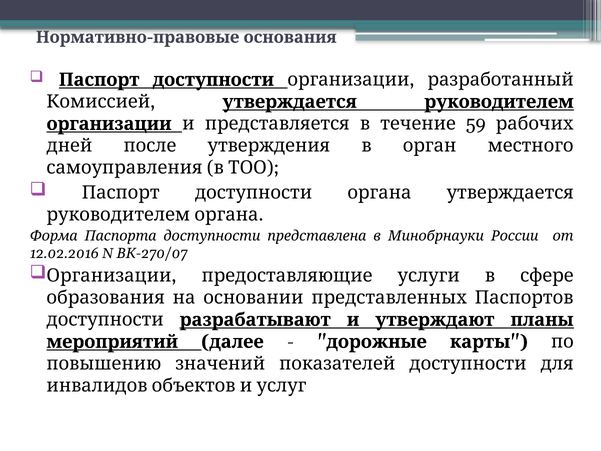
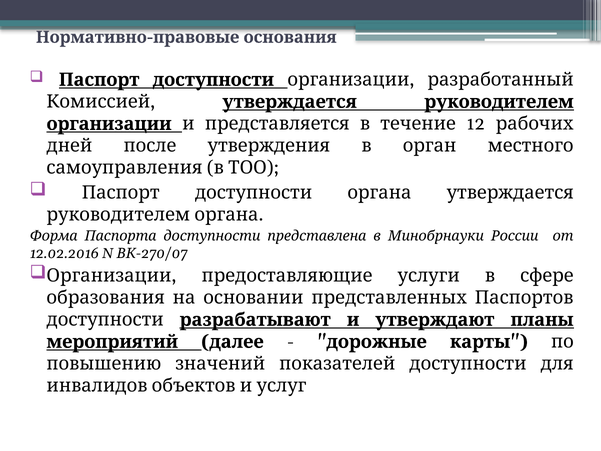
59: 59 -> 12
